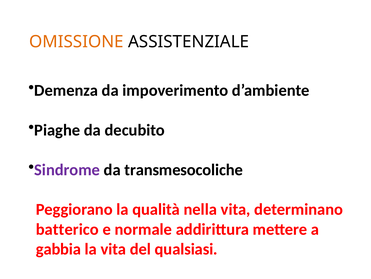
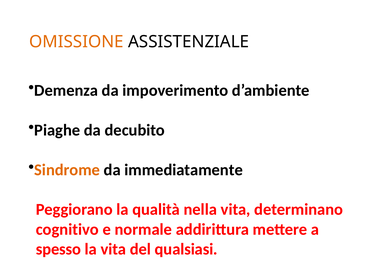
Sindrome colour: purple -> orange
transmesocoliche: transmesocoliche -> immediatamente
batterico: batterico -> cognitivo
gabbia: gabbia -> spesso
